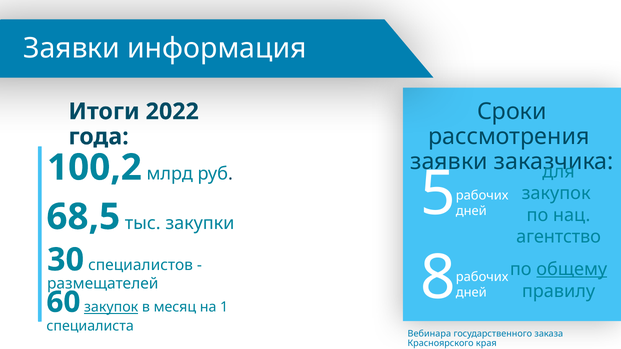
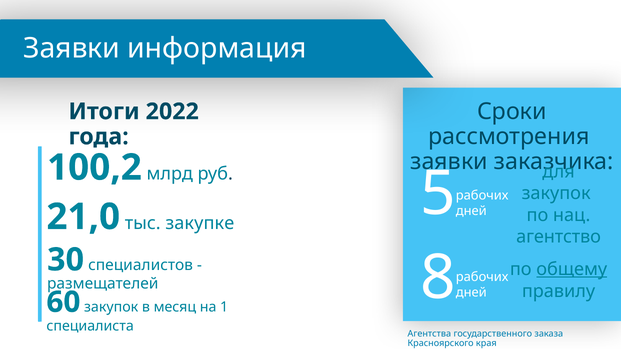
68,5: 68,5 -> 21,0
закупки: закупки -> закупке
закупок at (111, 308) underline: present -> none
Вебинара: Вебинара -> Агентства
